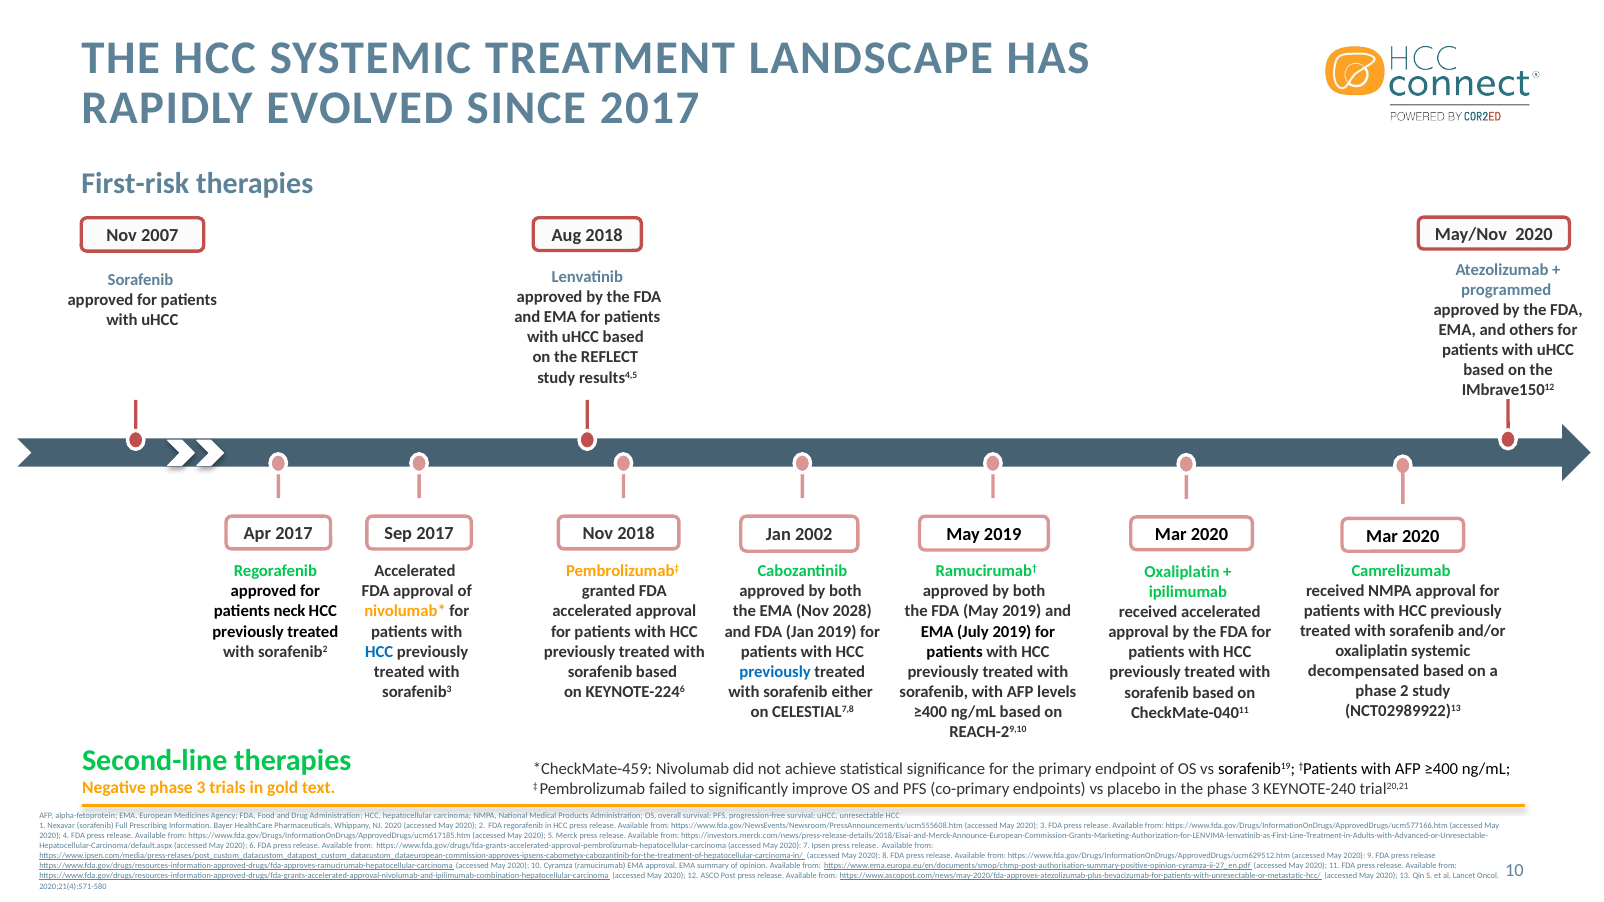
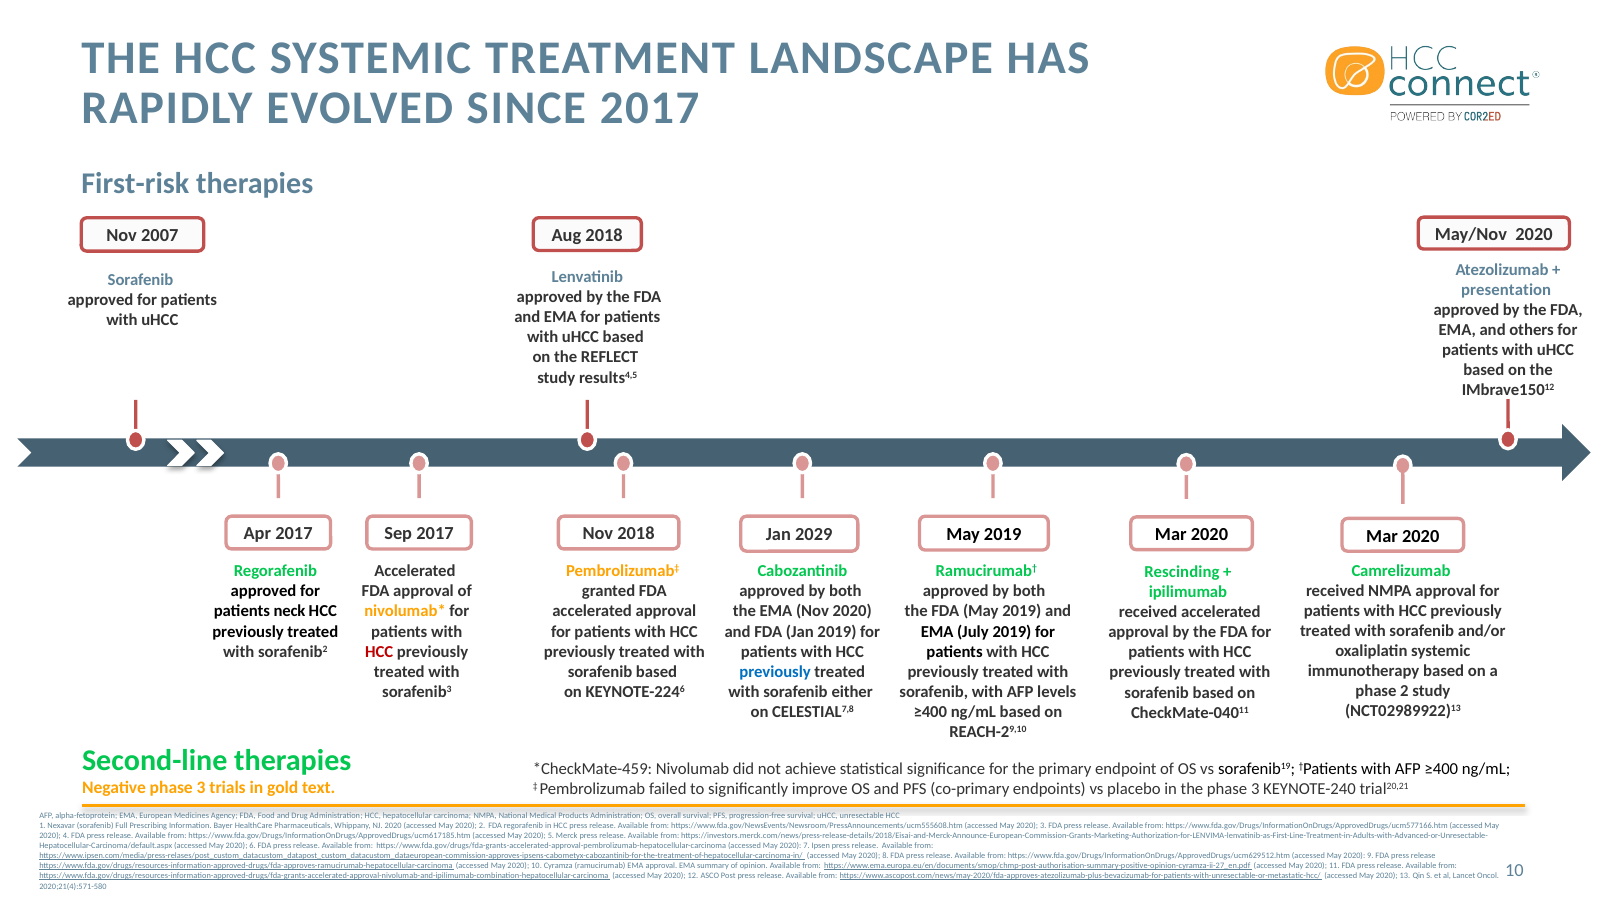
programmed: programmed -> presentation
2002: 2002 -> 2029
Oxaliplatin at (1182, 572): Oxaliplatin -> Rescinding
Nov 2028: 2028 -> 2020
HCC at (379, 652) colour: blue -> red
decompensated: decompensated -> immunotherapy
